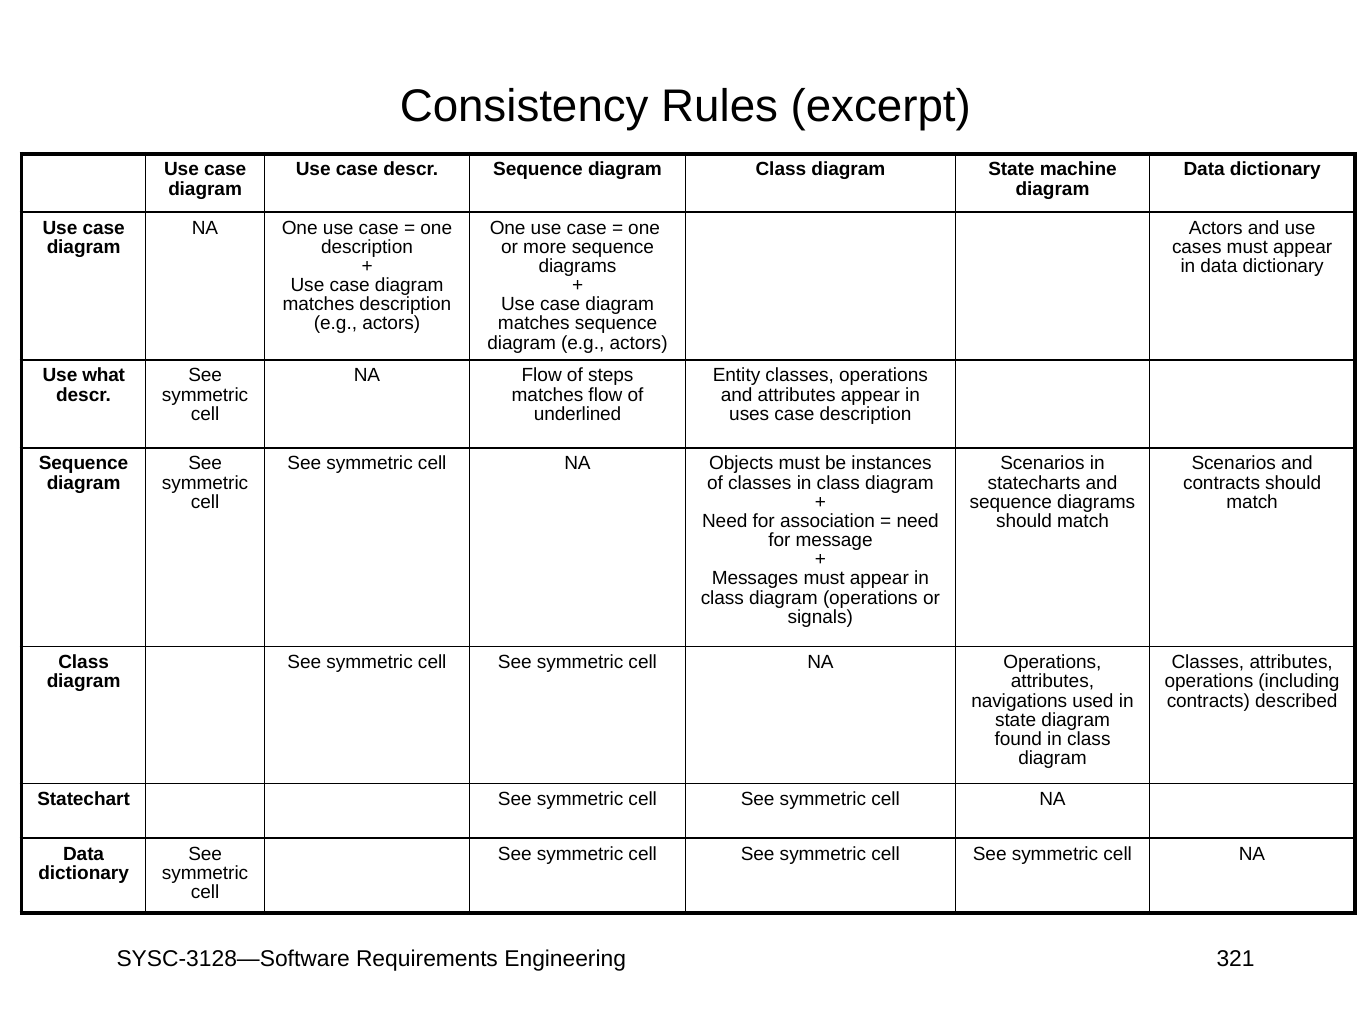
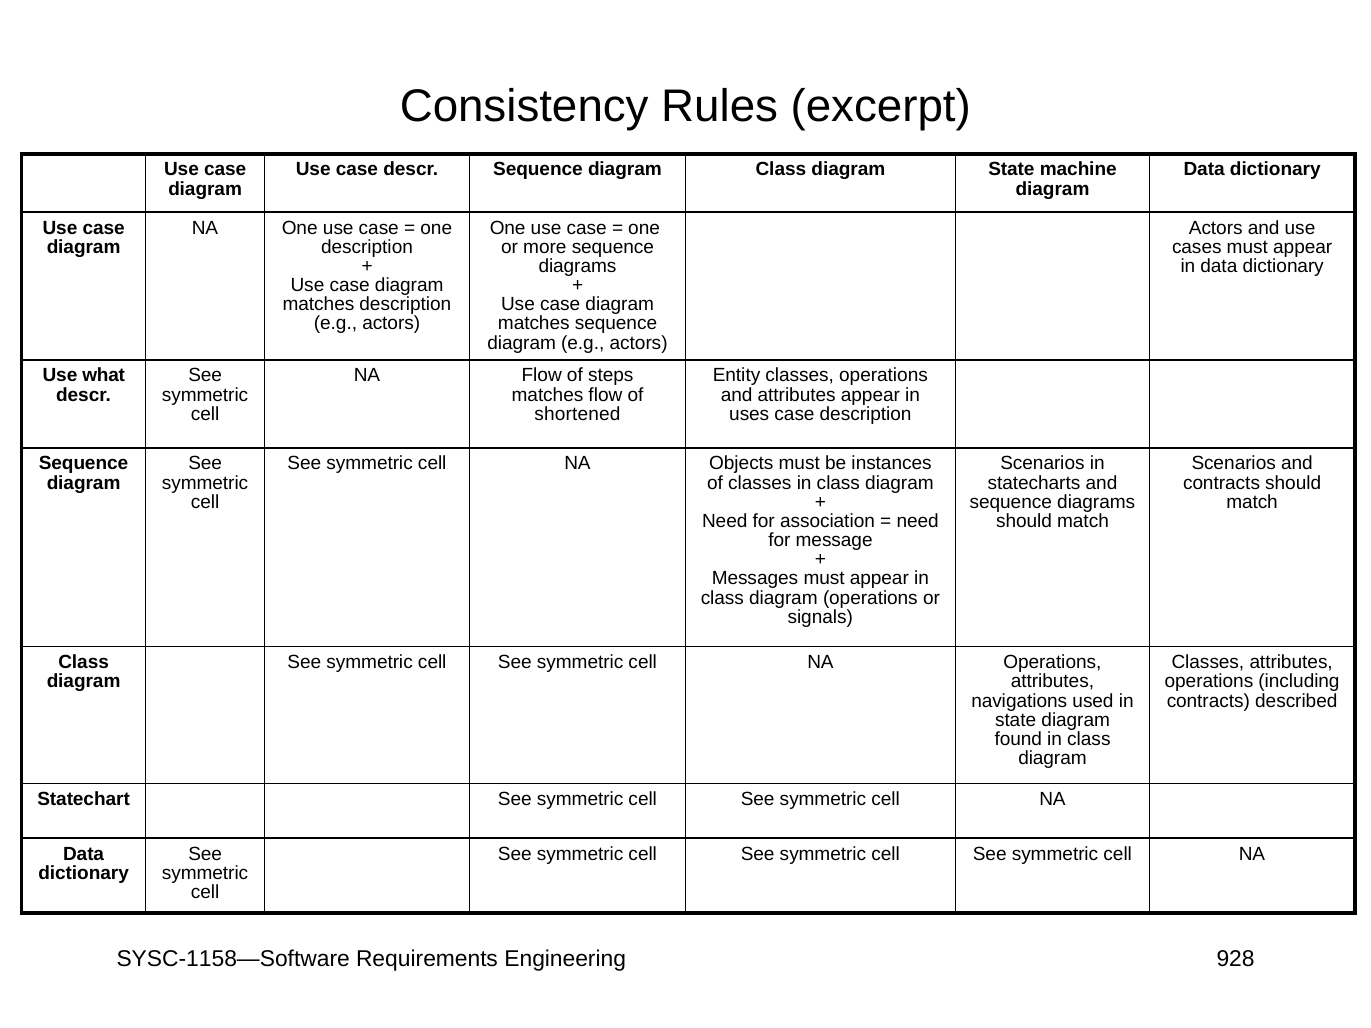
underlined: underlined -> shortened
SYSC-3128—Software: SYSC-3128—Software -> SYSC-1158—Software
321: 321 -> 928
